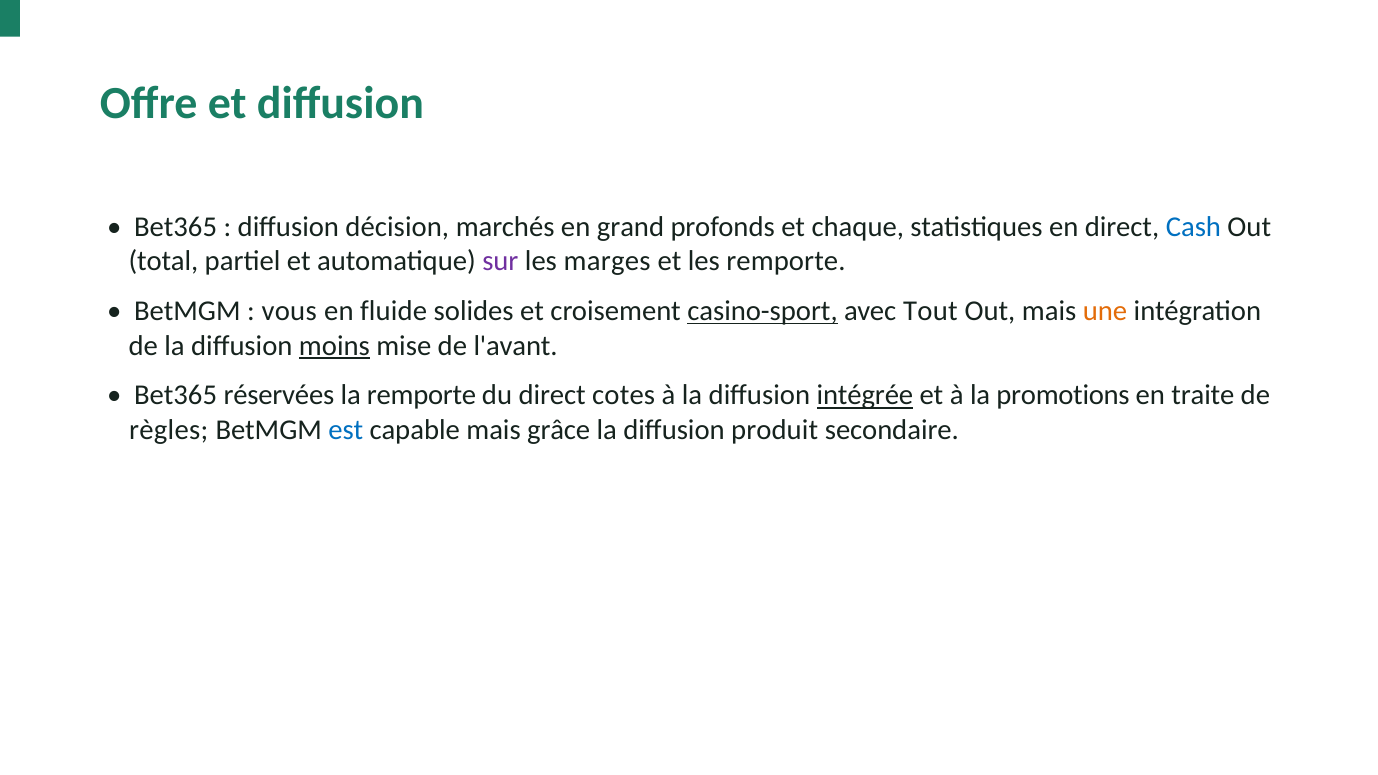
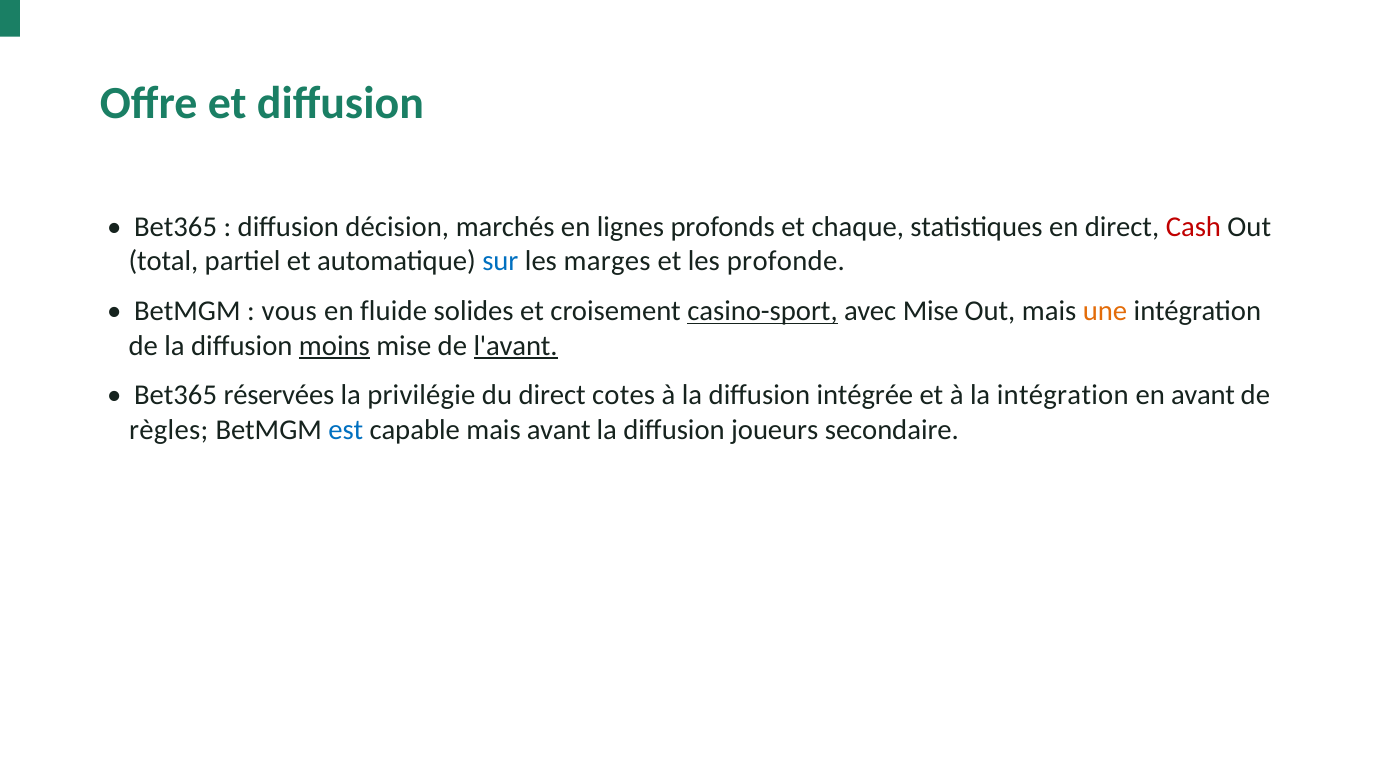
grand: grand -> lignes
Cash colour: blue -> red
sur colour: purple -> blue
les remporte: remporte -> profonde
avec Tout: Tout -> Mise
l'avant underline: none -> present
la remporte: remporte -> privilégie
intégrée underline: present -> none
la promotions: promotions -> intégration
en traite: traite -> avant
mais grâce: grâce -> avant
produit: produit -> joueurs
